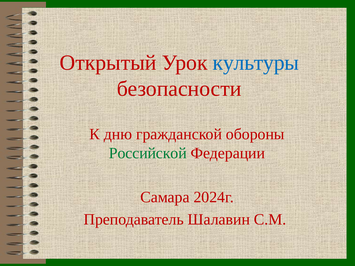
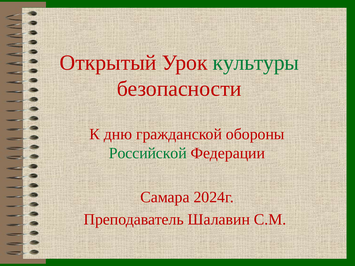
культуры colour: blue -> green
